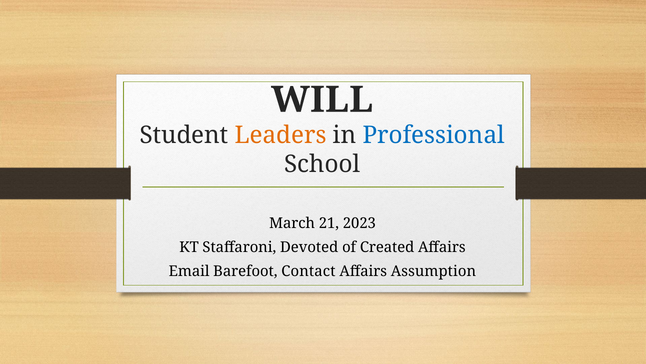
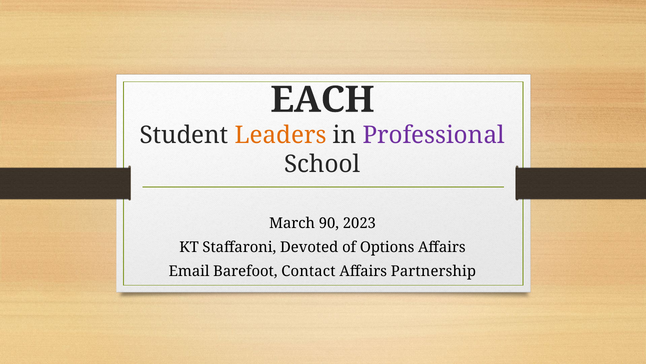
WILL: WILL -> EACH
Professional colour: blue -> purple
21: 21 -> 90
Created: Created -> Options
Assumption: Assumption -> Partnership
